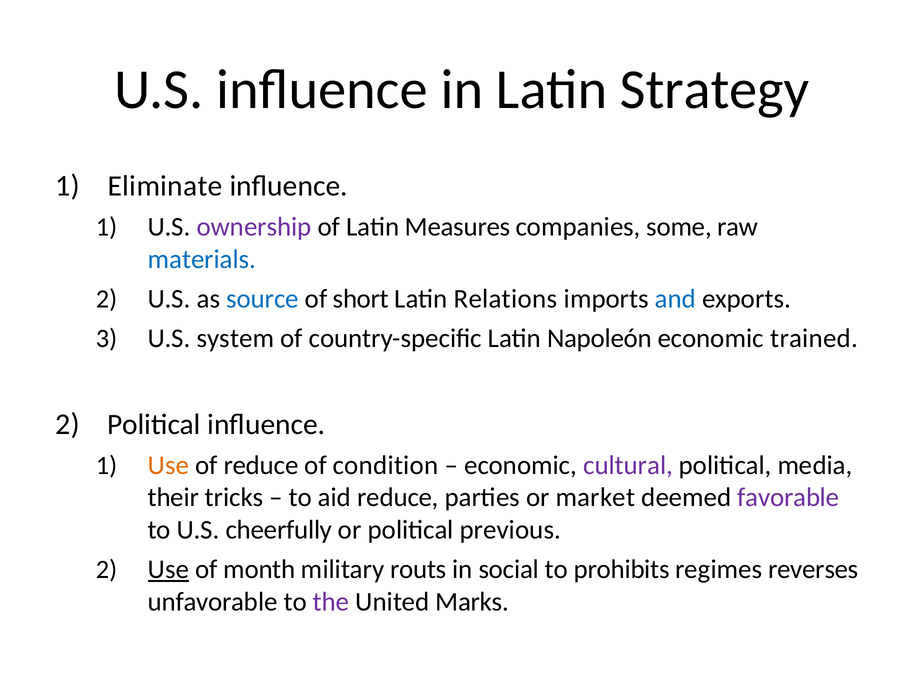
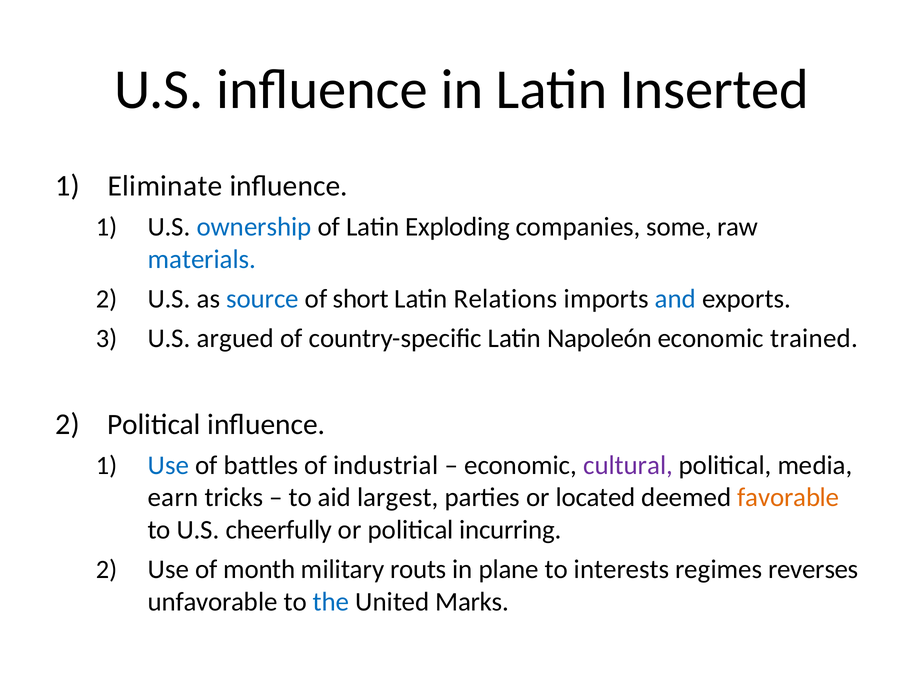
Strategy: Strategy -> Inserted
ownership colour: purple -> blue
Measures: Measures -> Exploding
system: system -> argued
Use at (168, 465) colour: orange -> blue
of reduce: reduce -> battles
condition: condition -> industrial
their: their -> earn
aid reduce: reduce -> largest
market: market -> located
favorable colour: purple -> orange
previous: previous -> incurring
Use at (168, 569) underline: present -> none
social: social -> plane
prohibits: prohibits -> interests
the colour: purple -> blue
